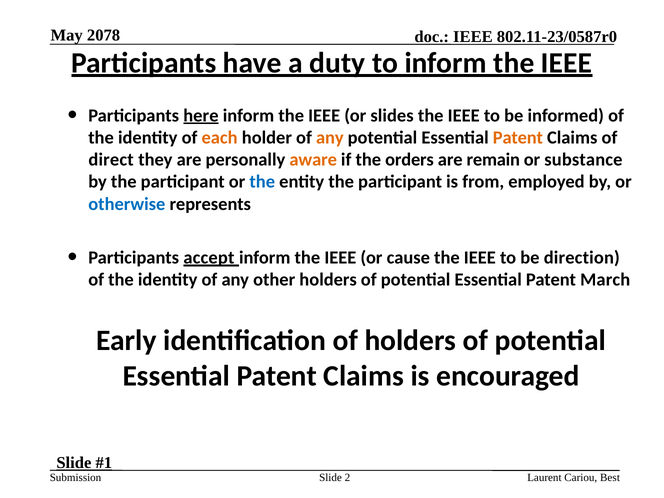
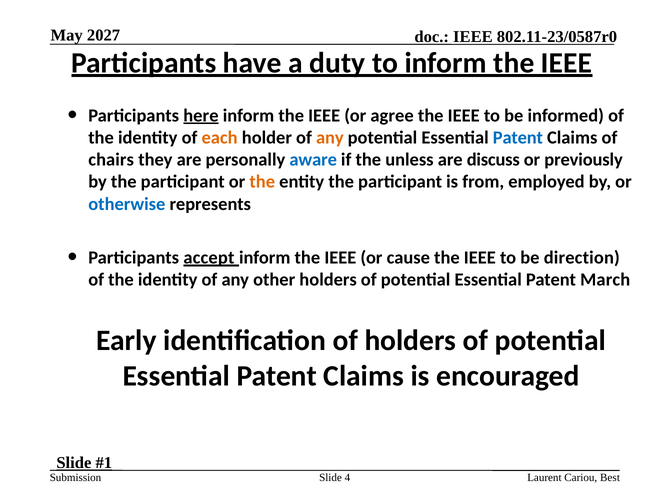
2078: 2078 -> 2027
slides: slides -> agree
Patent at (518, 138) colour: orange -> blue
direct: direct -> chairs
aware colour: orange -> blue
orders: orders -> unless
remain: remain -> discuss
substance: substance -> previously
the at (262, 182) colour: blue -> orange
2: 2 -> 4
